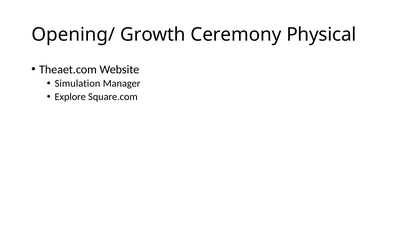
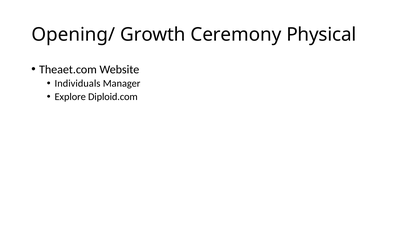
Simulation: Simulation -> Individuals
Square.com: Square.com -> Diploid.com
